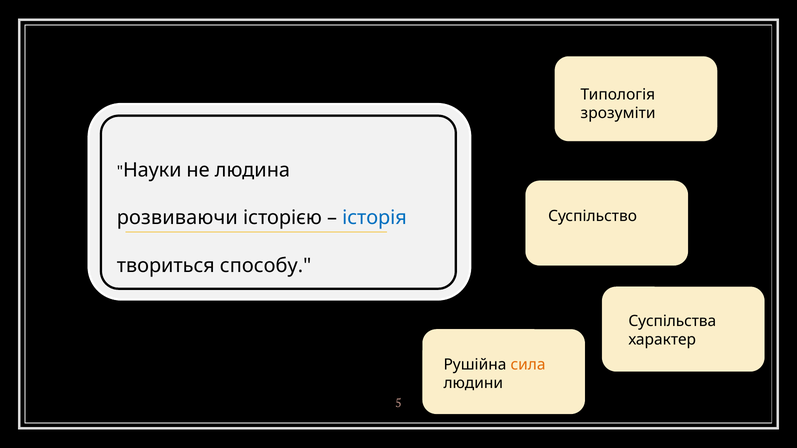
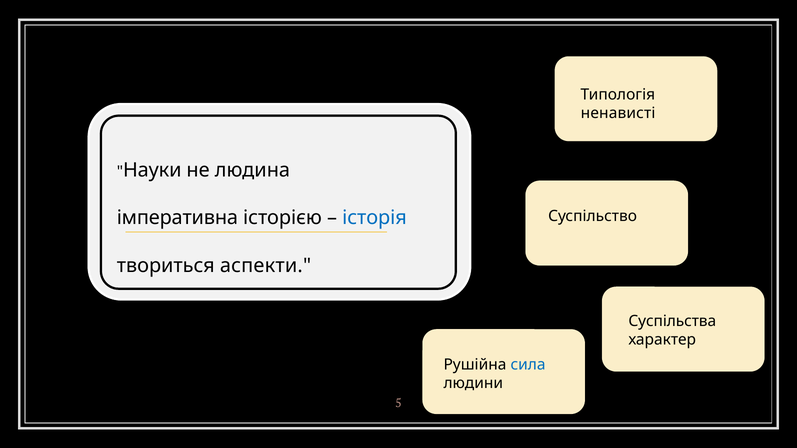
зрозуміти: зрозуміти -> ненавистi
розвиваючи: розвиваючи -> iмперативна
способу: способу -> аспекти
сила colour: orange -> blue
